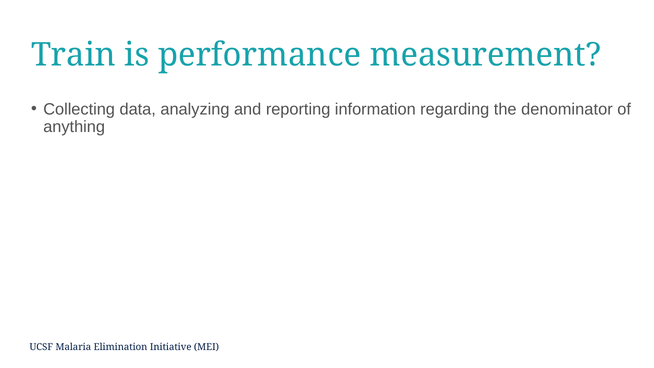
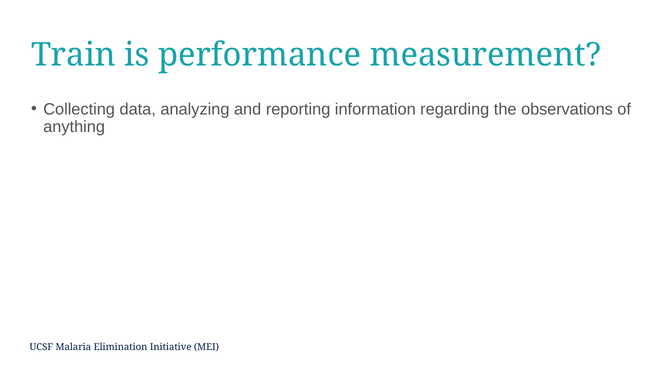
denominator: denominator -> observations
